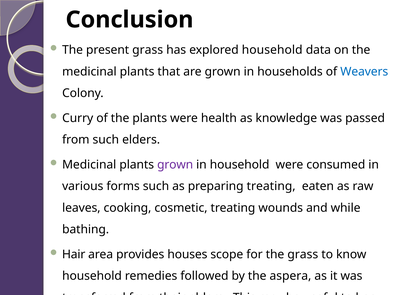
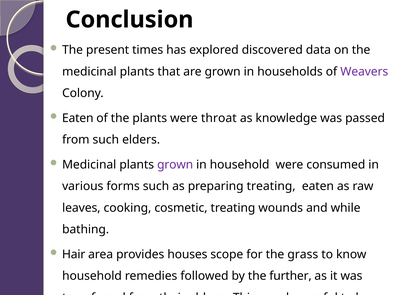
present grass: grass -> times
explored household: household -> discovered
Weavers colour: blue -> purple
Curry at (78, 118): Curry -> Eaten
health: health -> throat
aspera: aspera -> further
